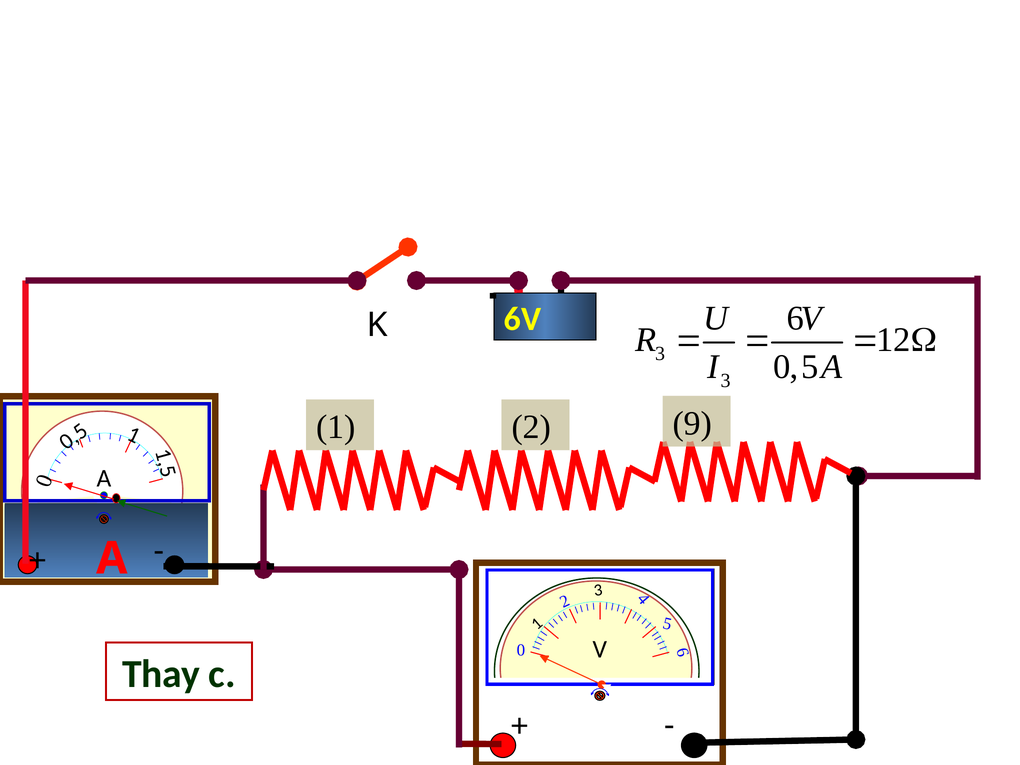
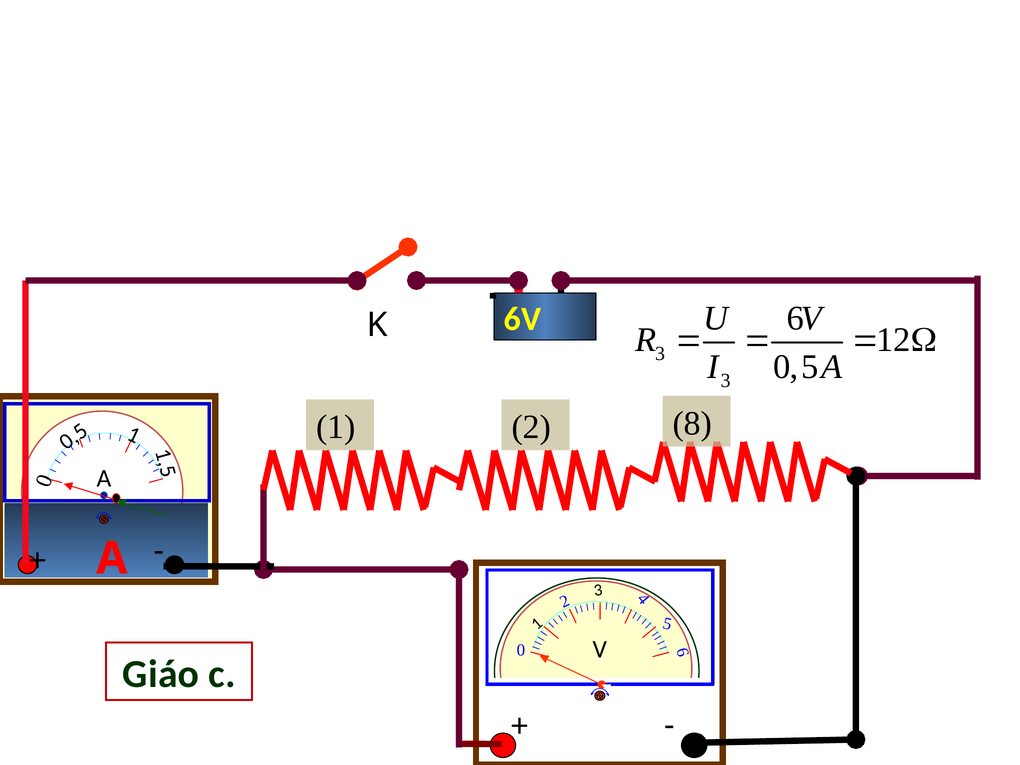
9: 9 -> 8
Thay: Thay -> Giáo
